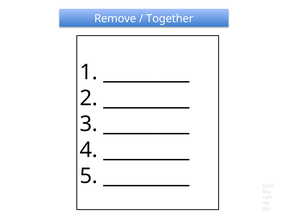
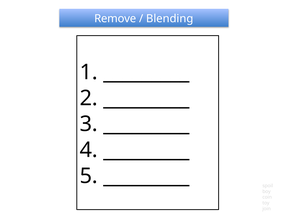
Together: Together -> Blending
